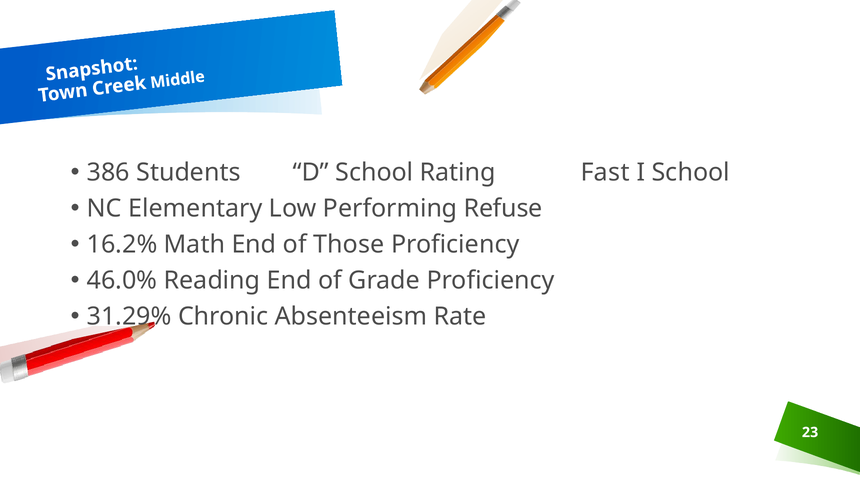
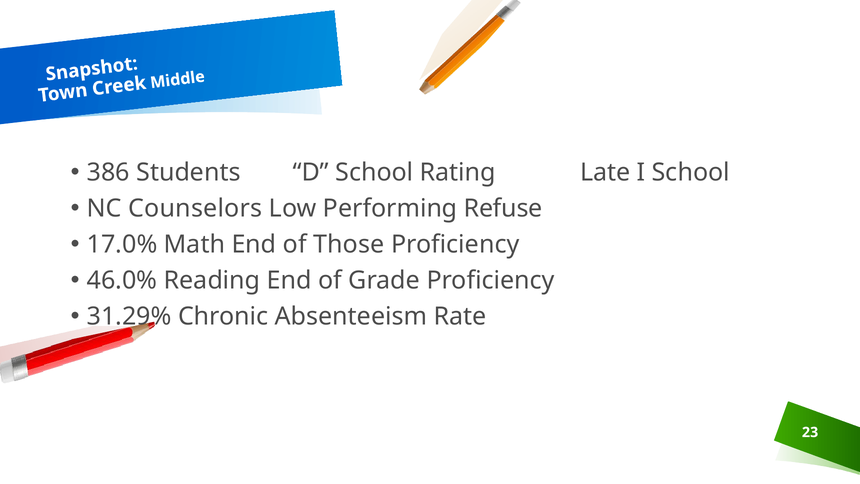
Fast: Fast -> Late
Elementary: Elementary -> Counselors
16.2%: 16.2% -> 17.0%
